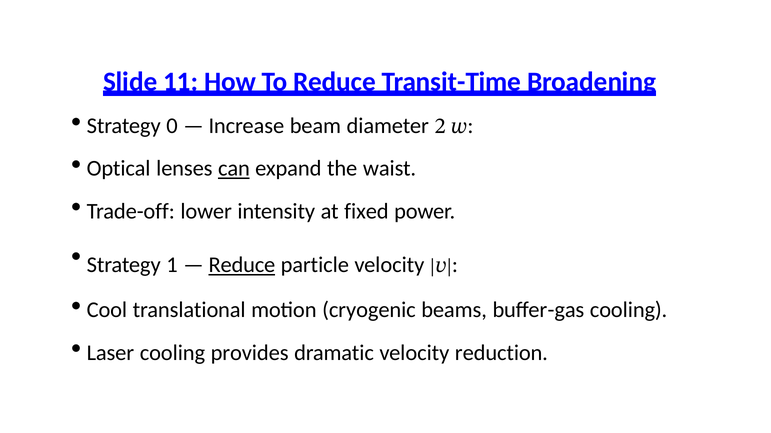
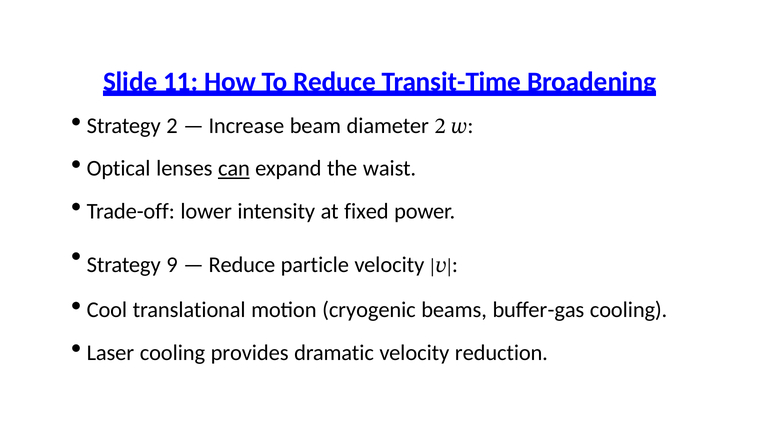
Strategy 0: 0 -> 2
1: 1 -> 9
Reduce at (242, 265) underline: present -> none
